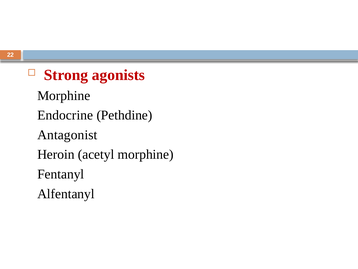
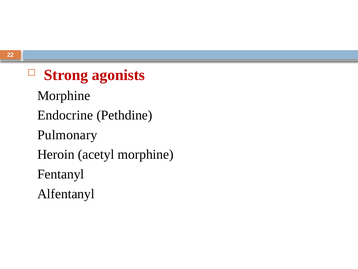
Antagonist: Antagonist -> Pulmonary
